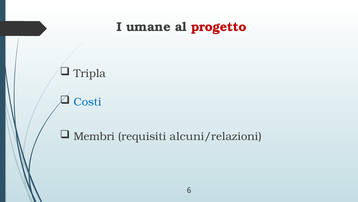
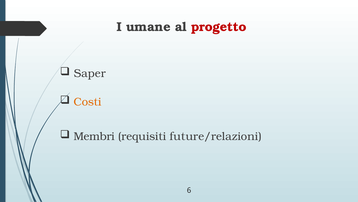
Tripla: Tripla -> Saper
Costi colour: blue -> orange
alcuni/relazioni: alcuni/relazioni -> future/relazioni
